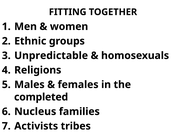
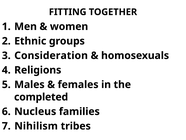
Unpredictable: Unpredictable -> Consideration
Activists: Activists -> Nihilism
